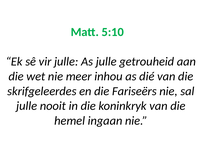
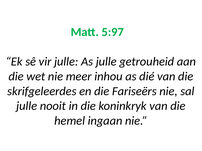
5:10: 5:10 -> 5:97
